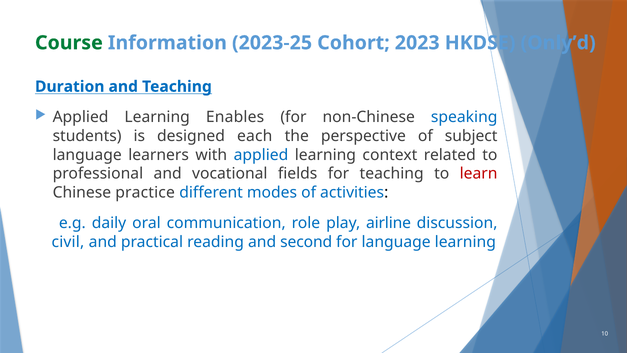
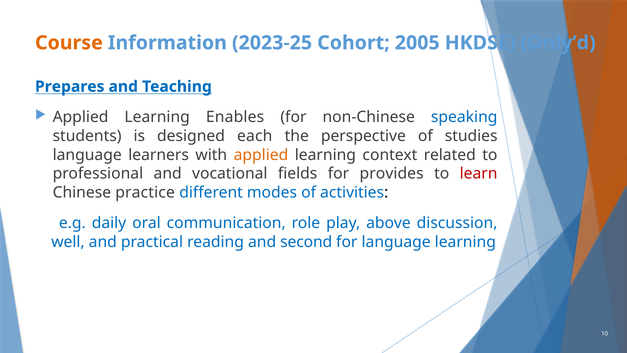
Course colour: green -> orange
2023: 2023 -> 2005
Duration: Duration -> Prepares
subject: subject -> studies
applied at (261, 155) colour: blue -> orange
for teaching: teaching -> provides
airline: airline -> above
civil: civil -> well
